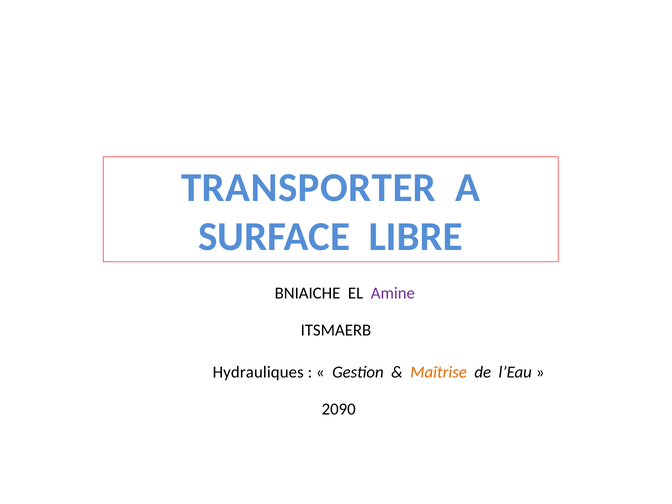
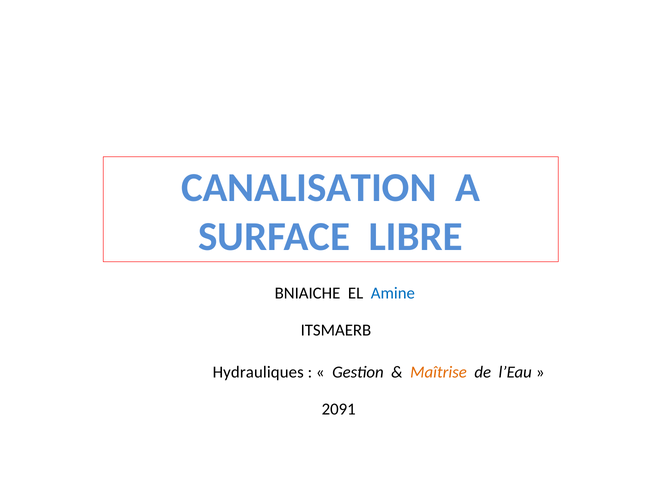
TRANSPORTER: TRANSPORTER -> CANALISATION
Amine colour: purple -> blue
2090: 2090 -> 2091
